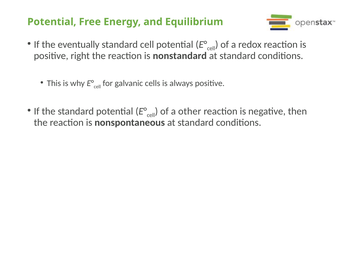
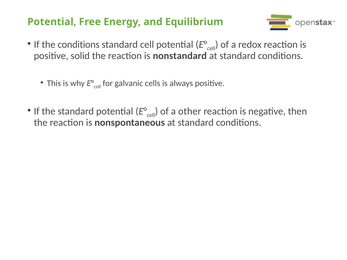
the eventually: eventually -> conditions
right: right -> solid
